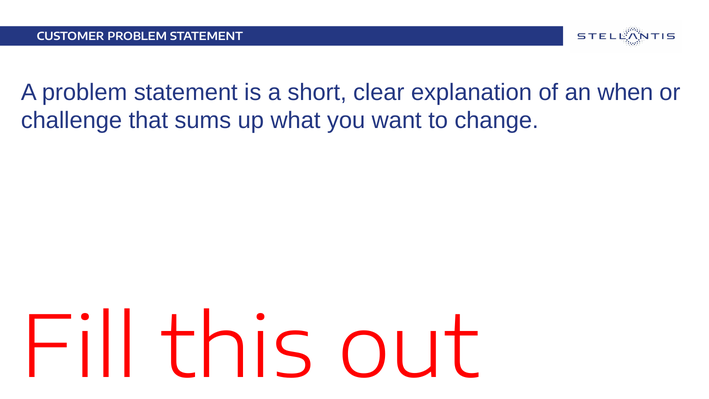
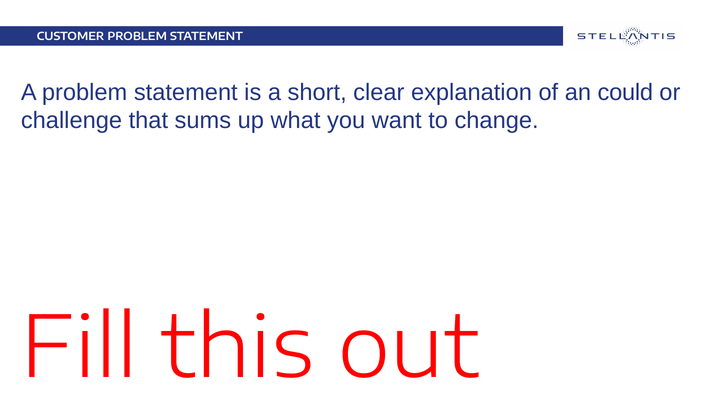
when: when -> could
